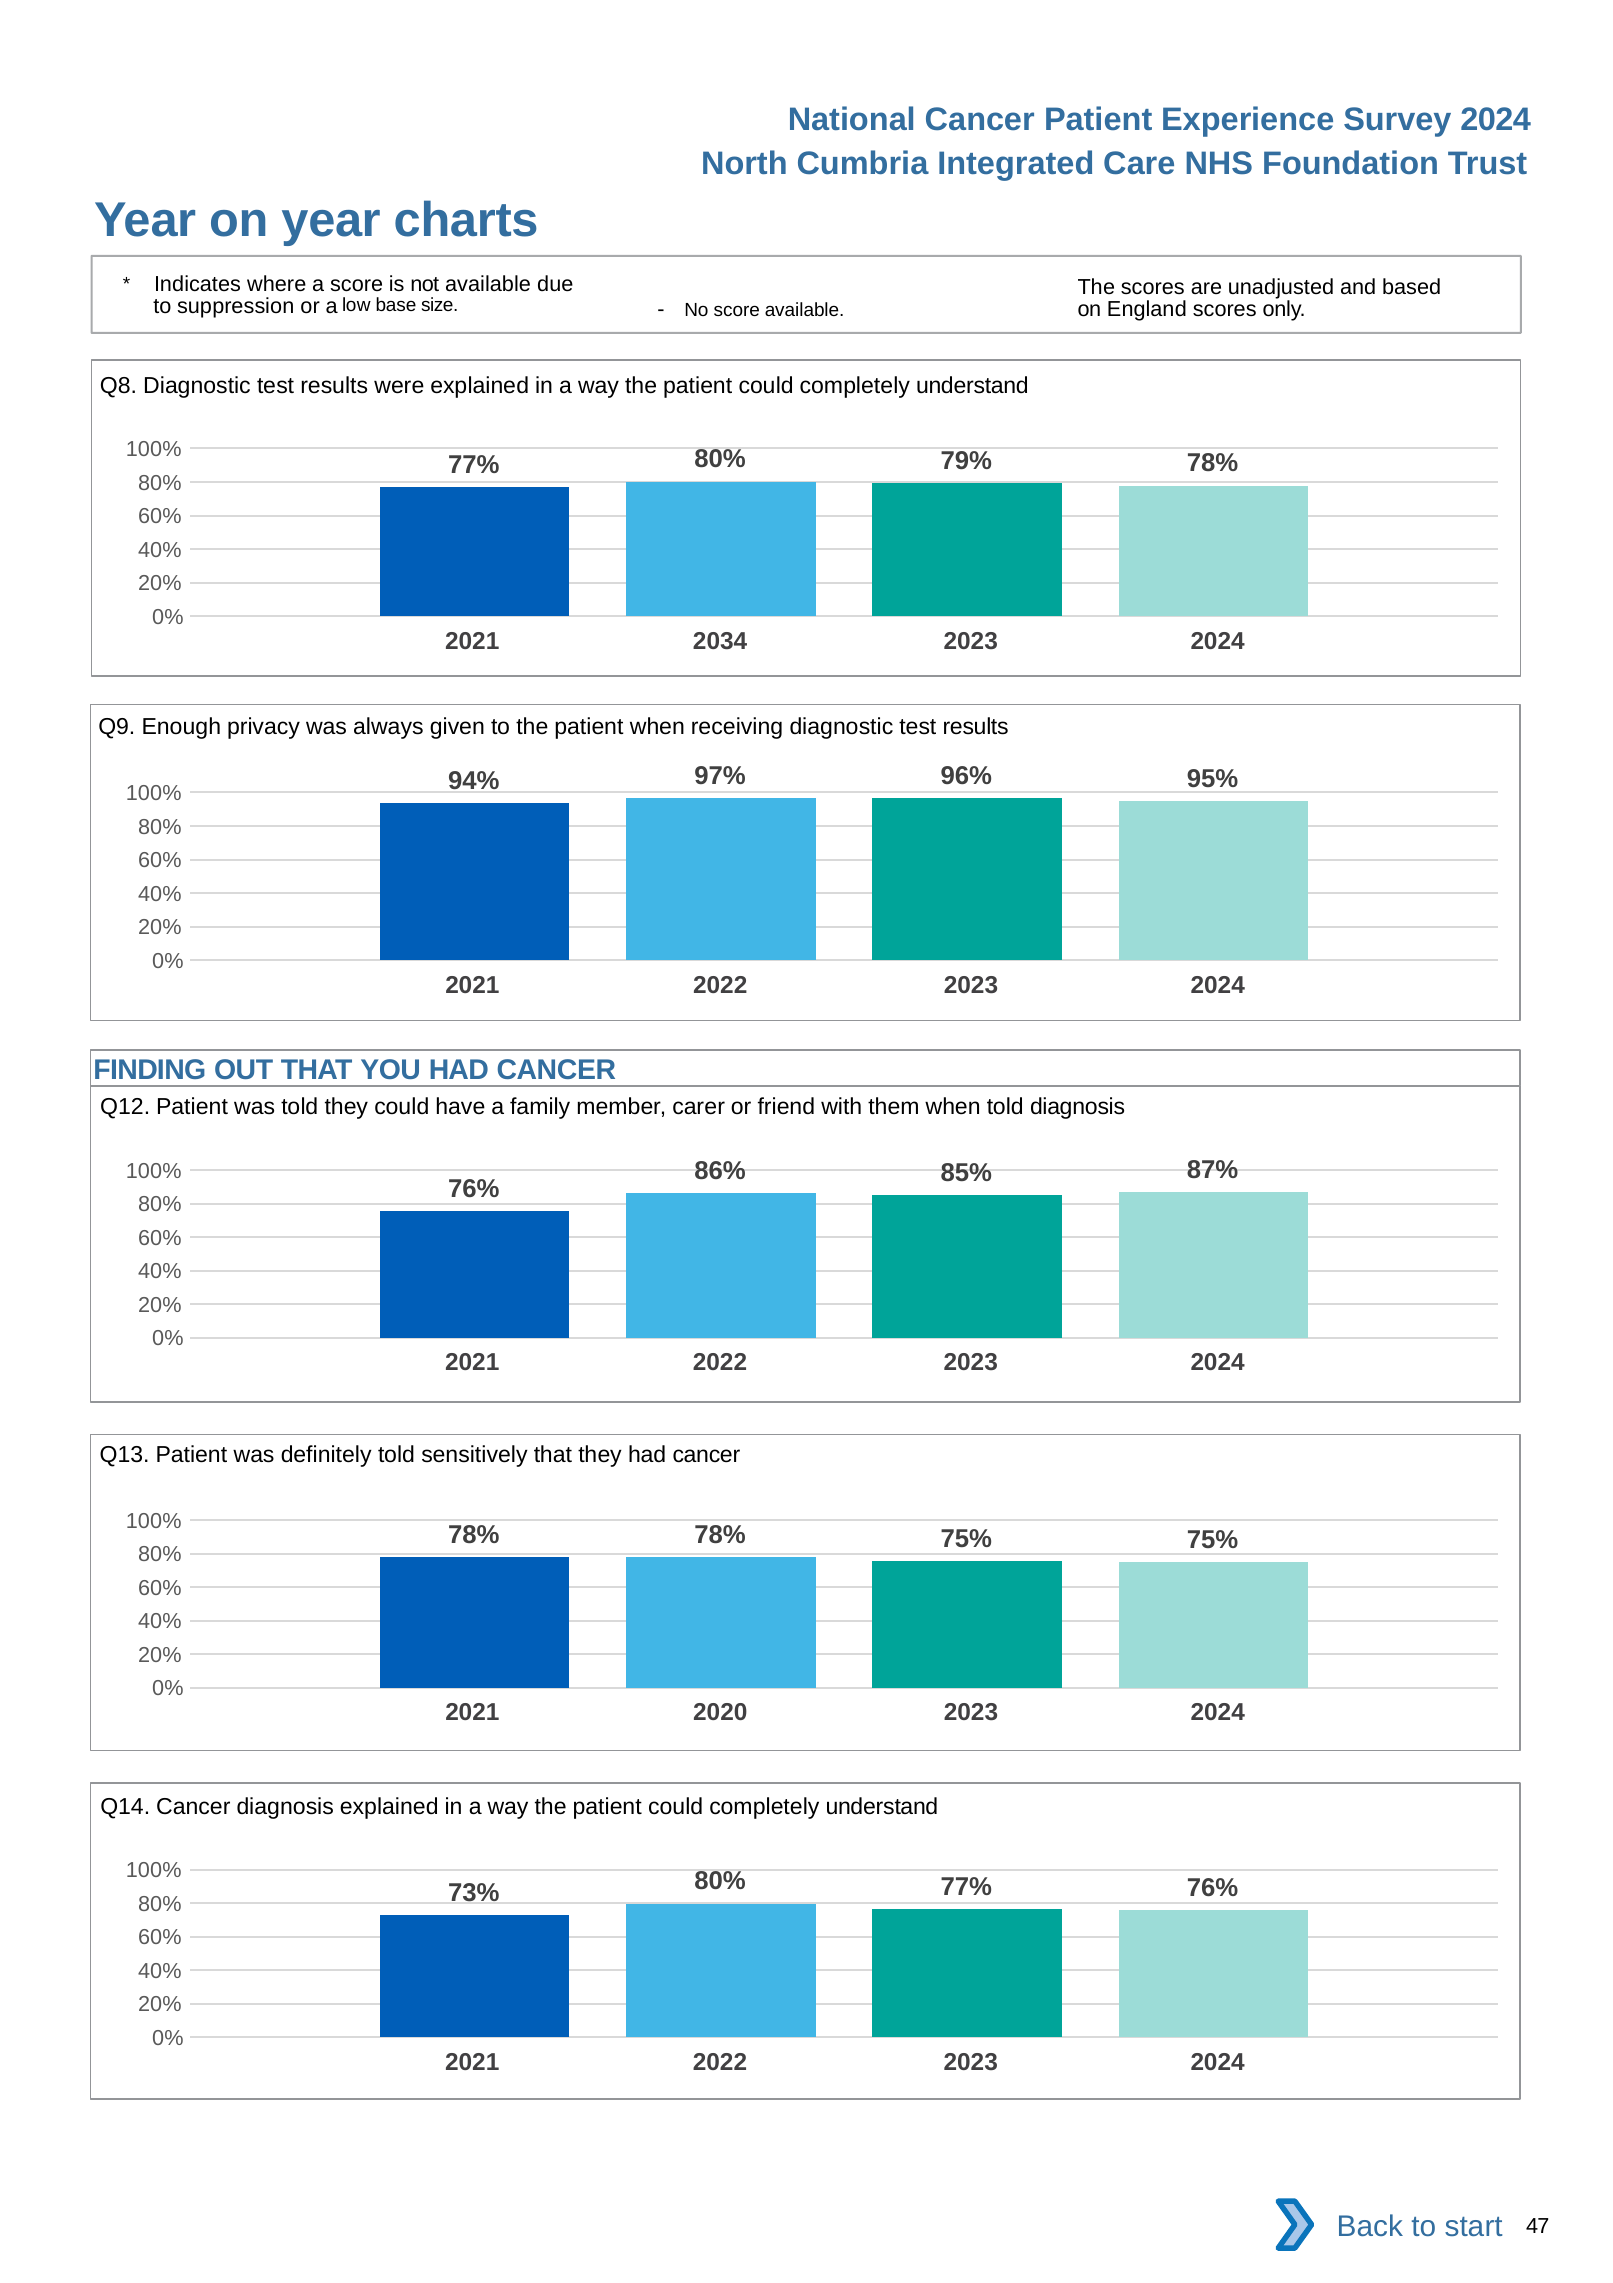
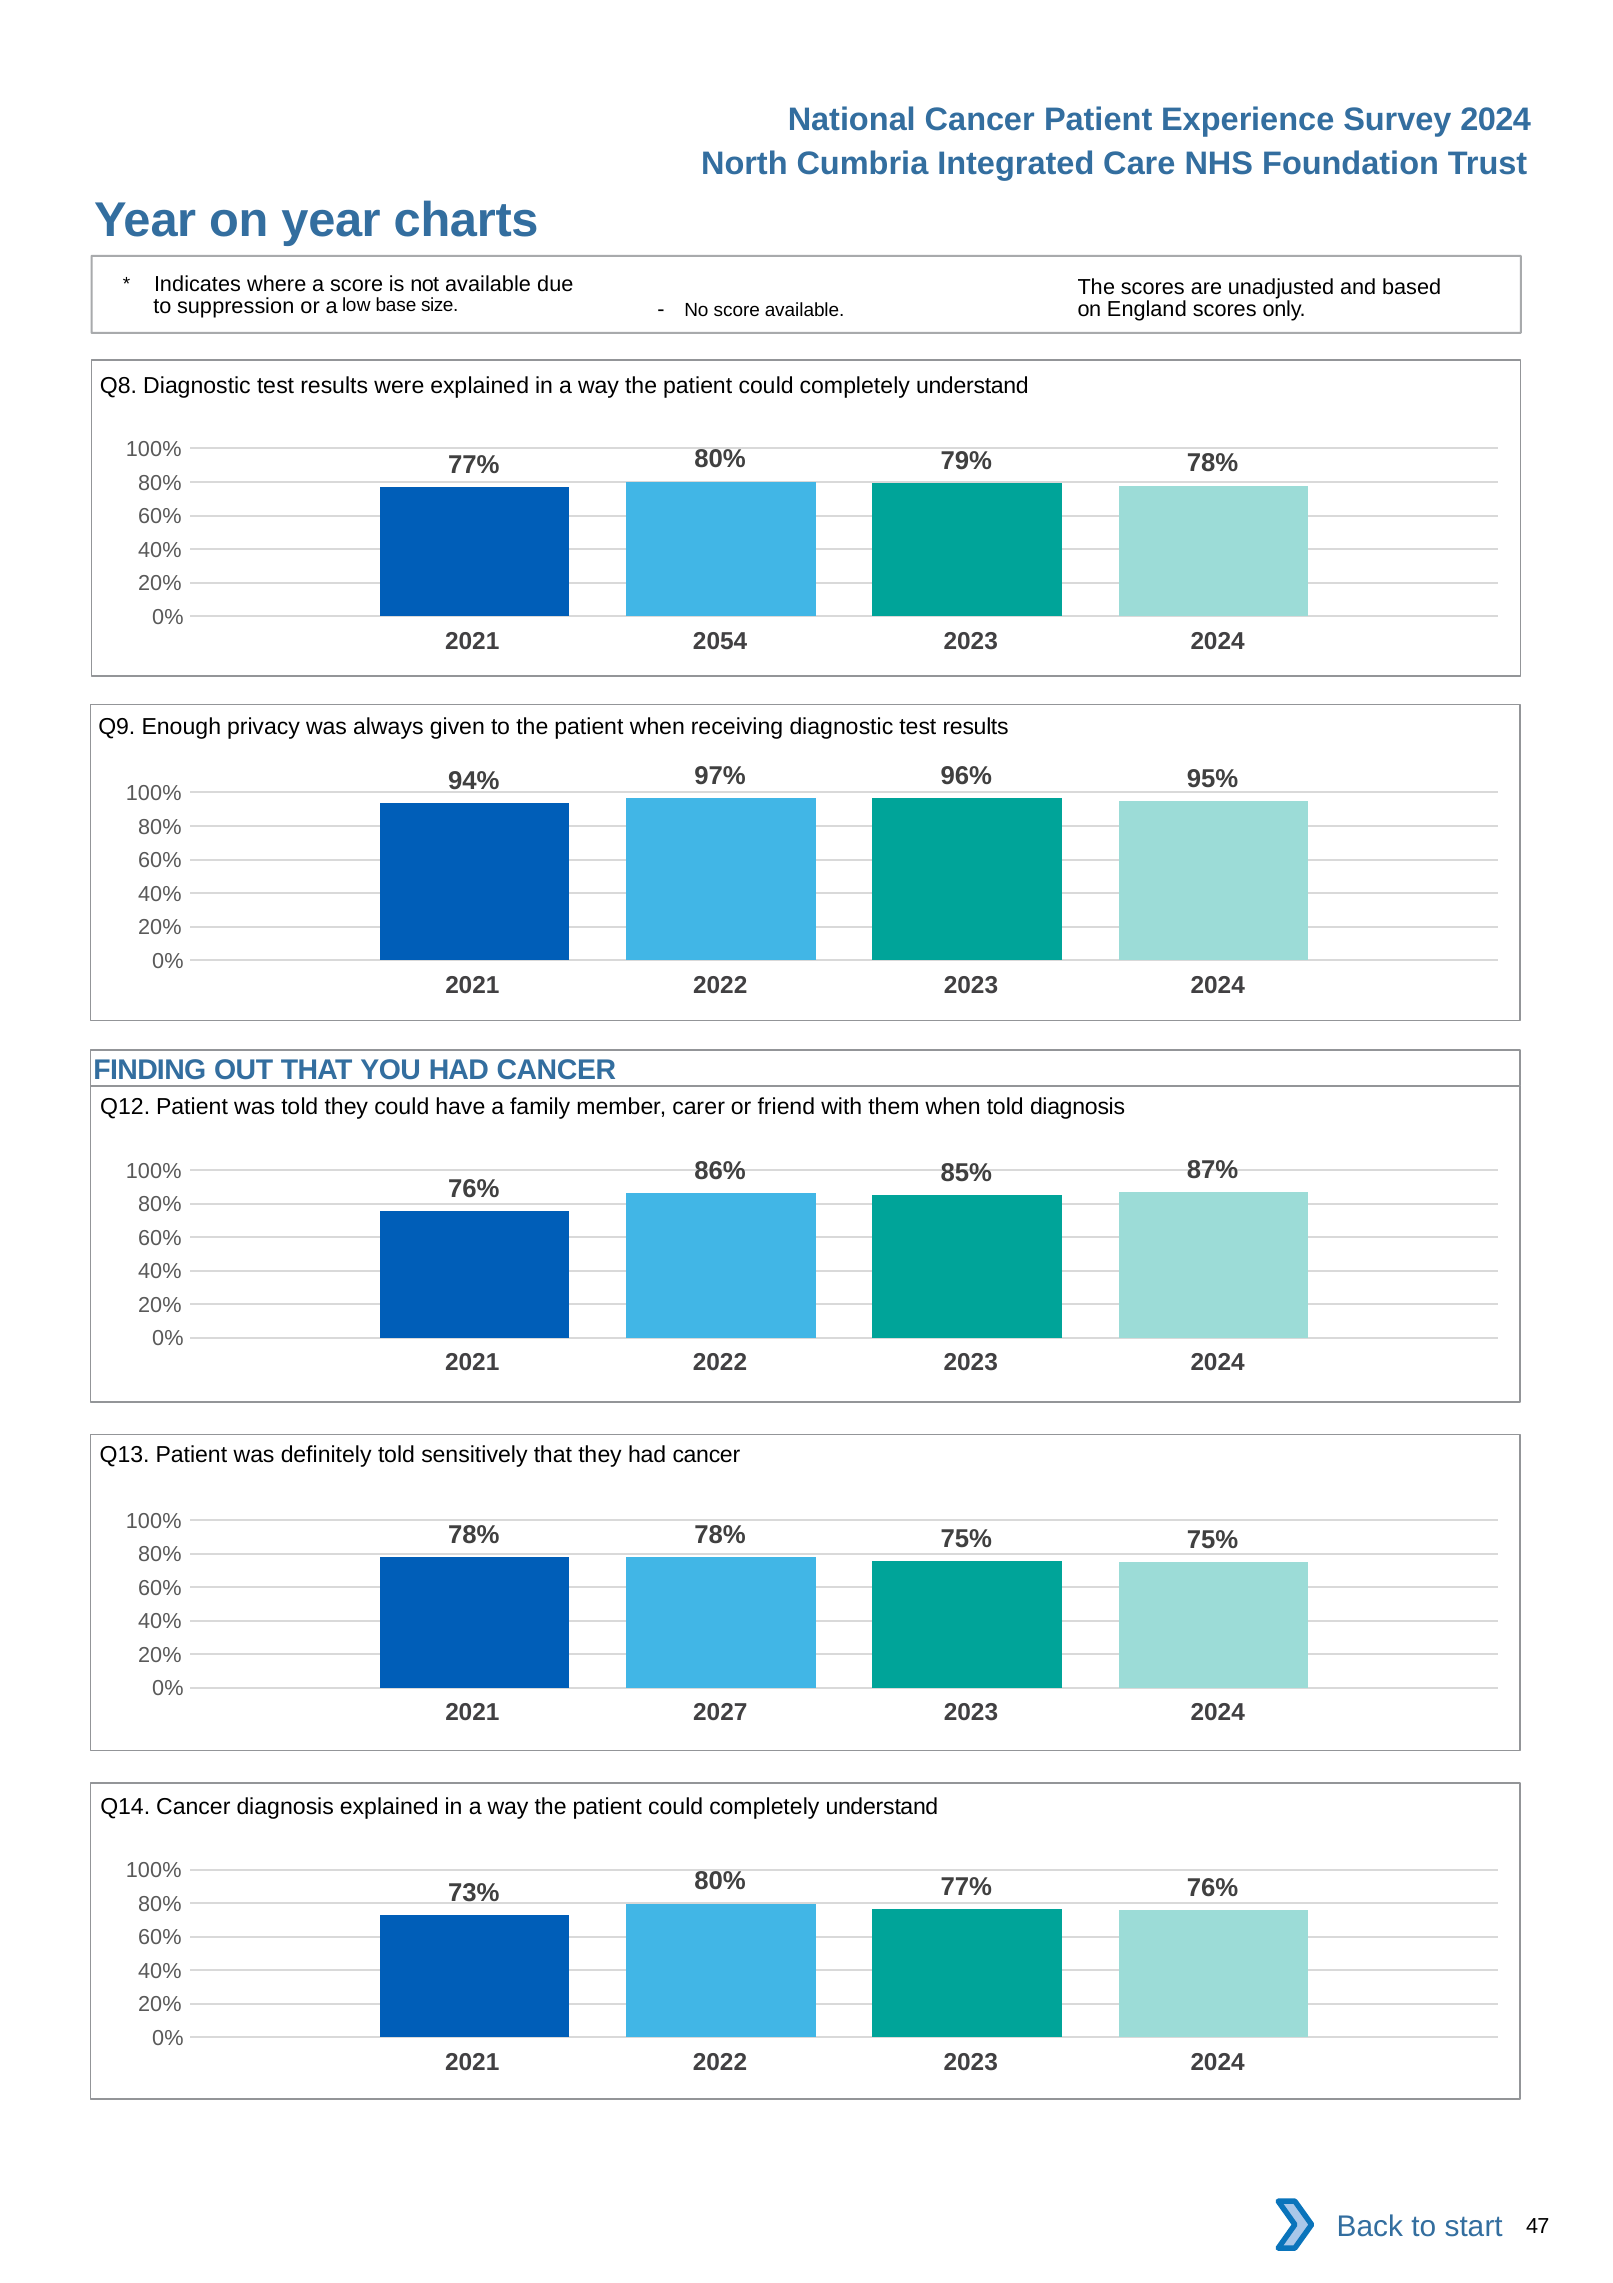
2034: 2034 -> 2054
2020: 2020 -> 2027
